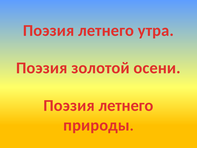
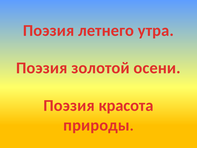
летнего at (126, 105): летнего -> красота
